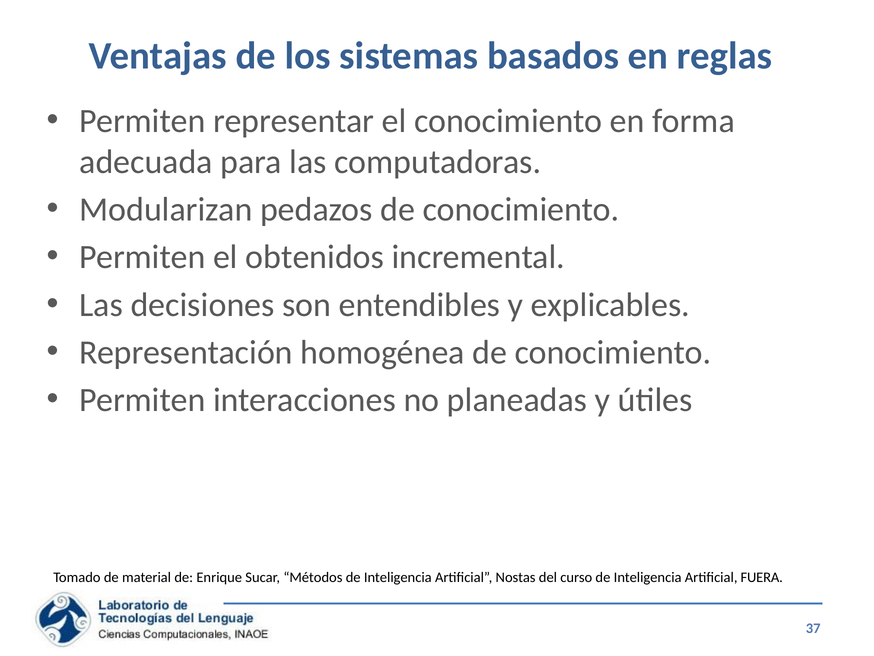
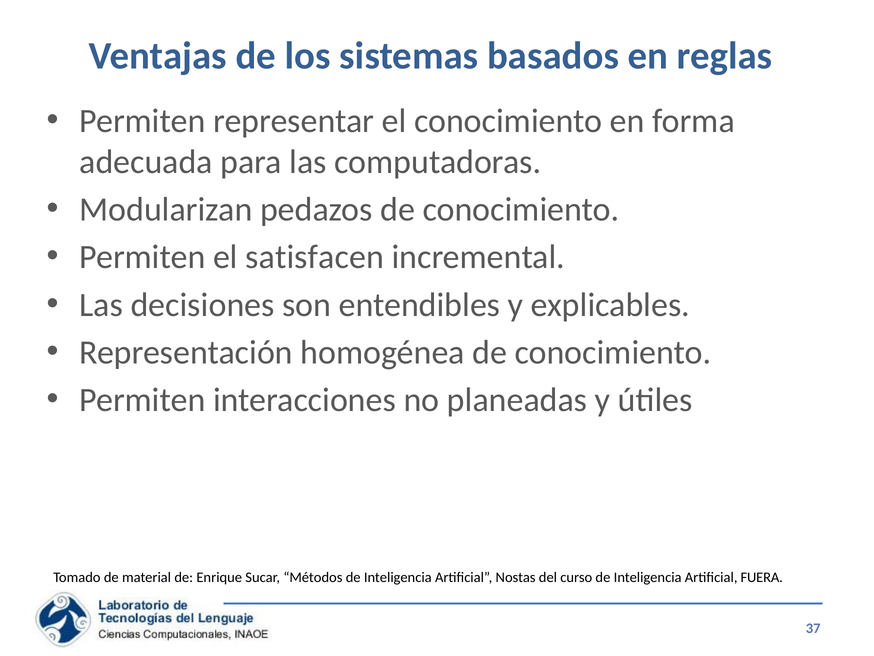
obtenidos: obtenidos -> satisfacen
